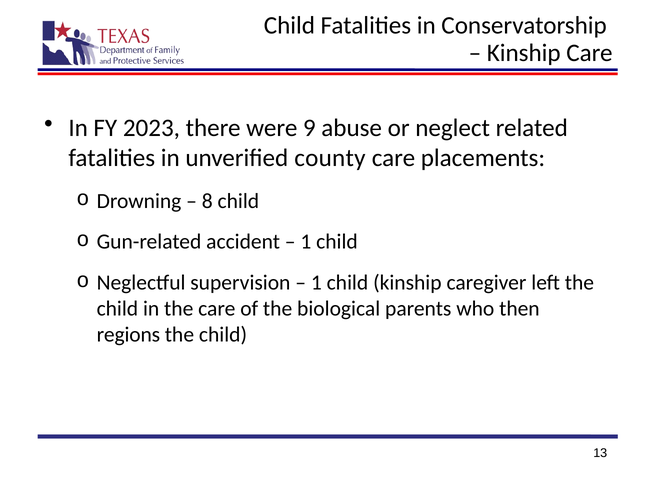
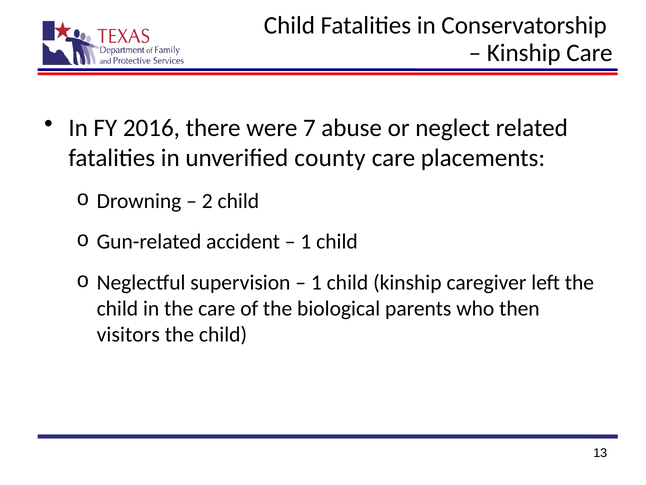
2023: 2023 -> 2016
9: 9 -> 7
8: 8 -> 2
regions: regions -> visitors
